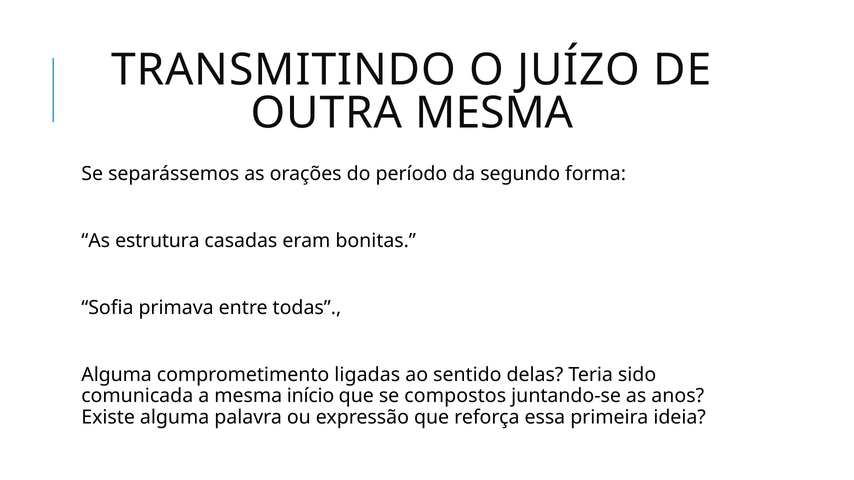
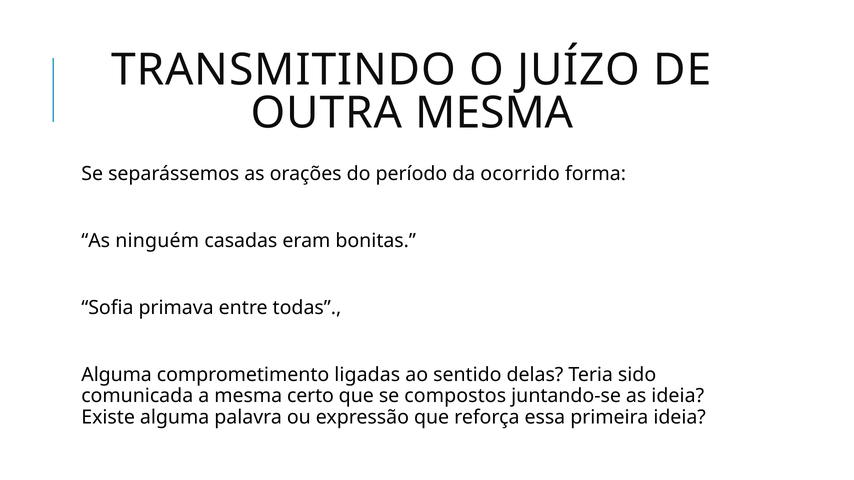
segundo: segundo -> ocorrido
estrutura: estrutura -> ninguém
início: início -> certo
as anos: anos -> ideia
